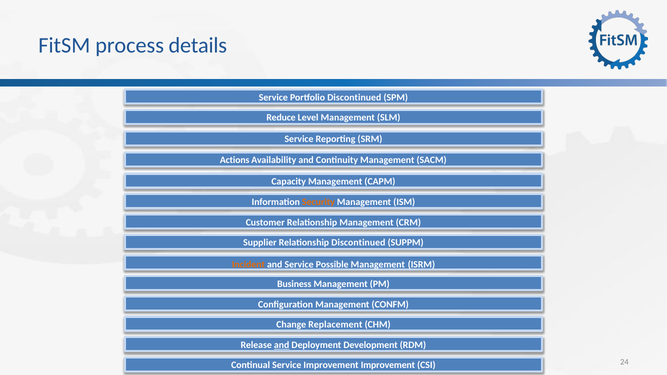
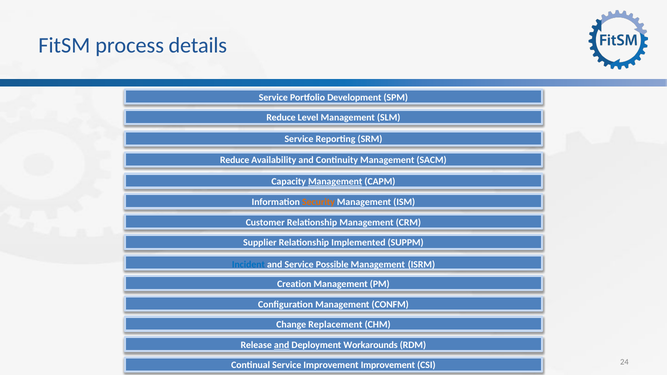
Portfolio Discontinued: Discontinued -> Development
Actions at (235, 160): Actions -> Reduce
Management at (335, 182) underline: none -> present
Relationship Discontinued: Discontinued -> Implemented
Incident colour: orange -> blue
Business: Business -> Creation
Development: Development -> Workarounds
